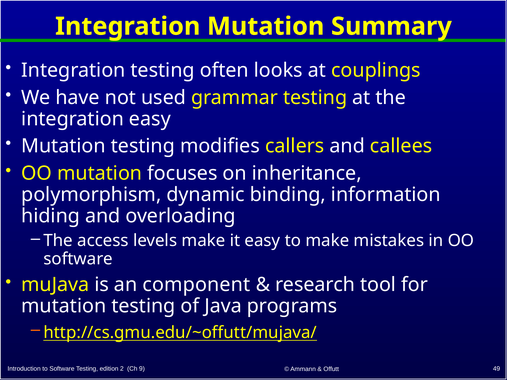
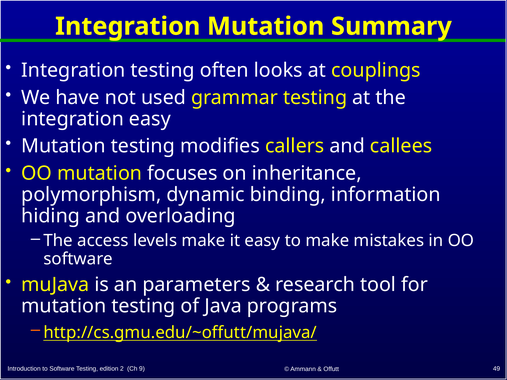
component: component -> parameters
